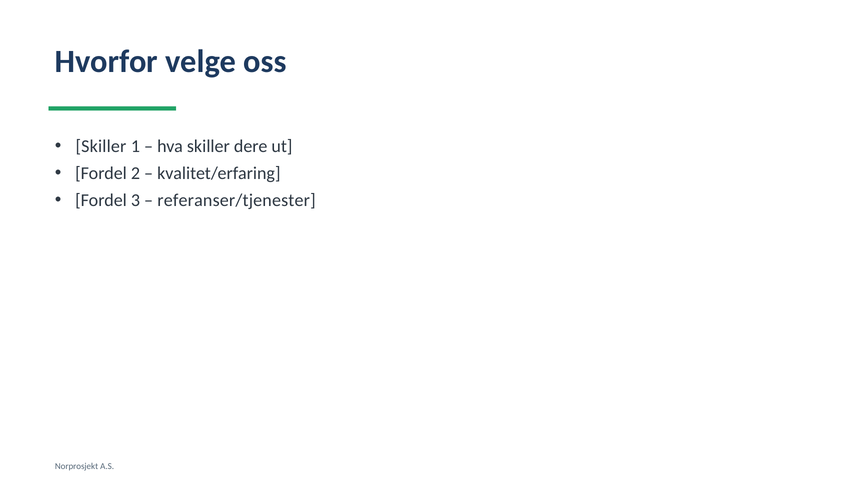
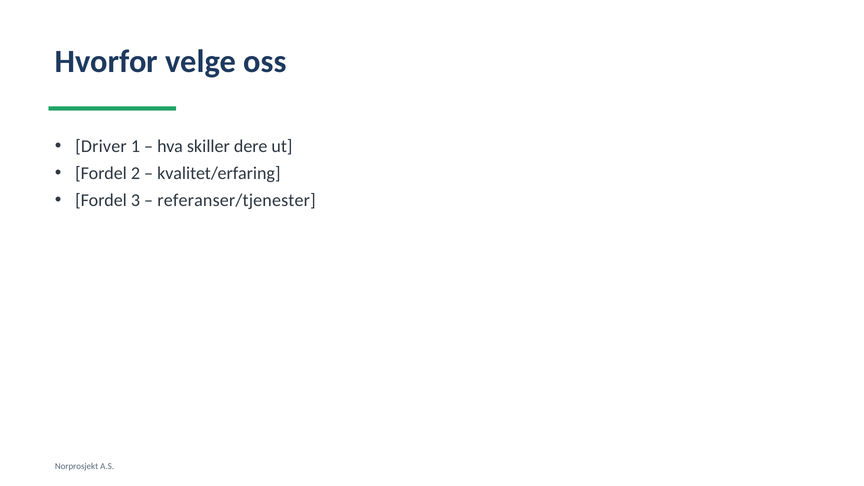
Skiller at (101, 146): Skiller -> Driver
